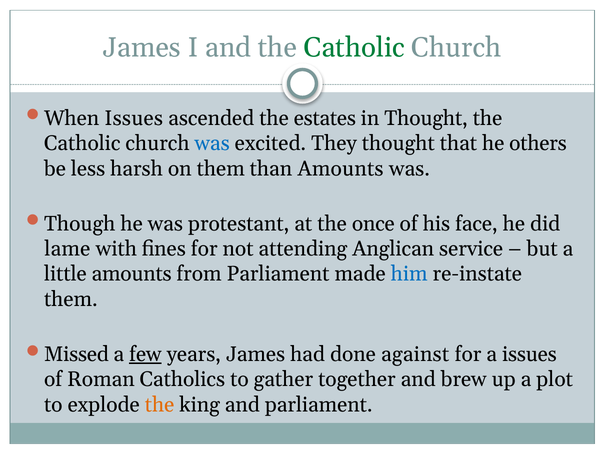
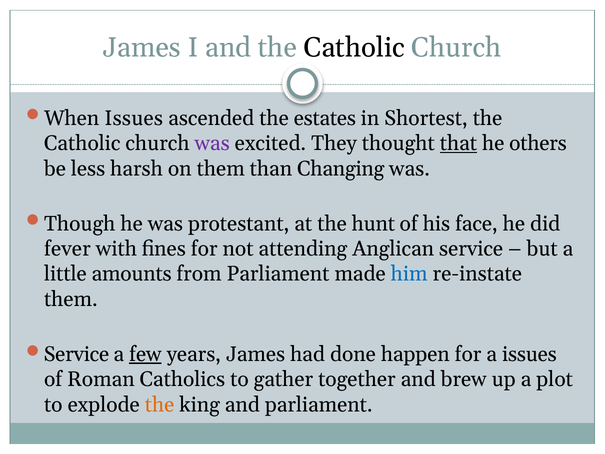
Catholic at (354, 48) colour: green -> black
in Thought: Thought -> Shortest
was at (212, 143) colour: blue -> purple
that underline: none -> present
than Amounts: Amounts -> Changing
once: once -> hunt
lame: lame -> fever
Missed at (76, 354): Missed -> Service
against: against -> happen
